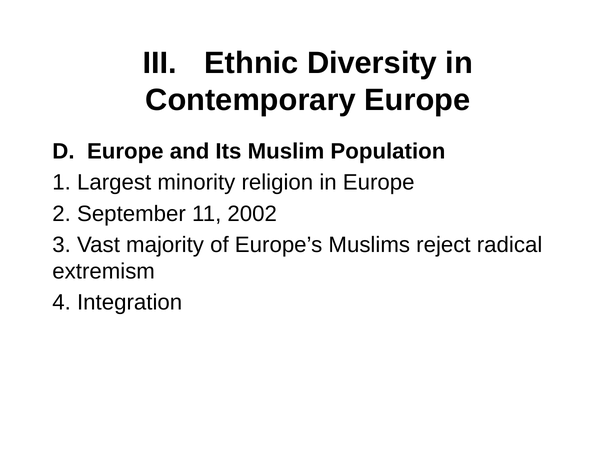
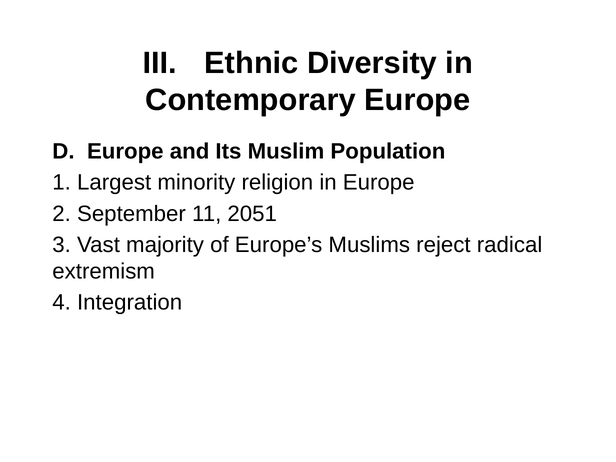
2002: 2002 -> 2051
